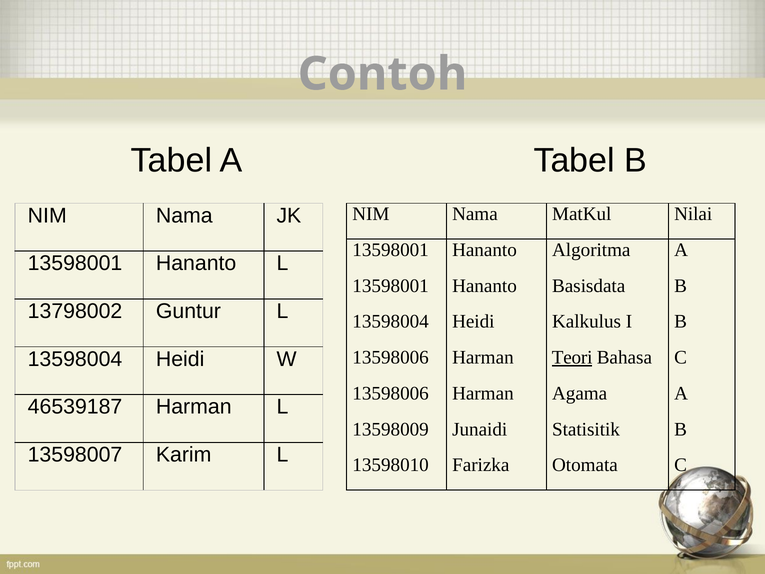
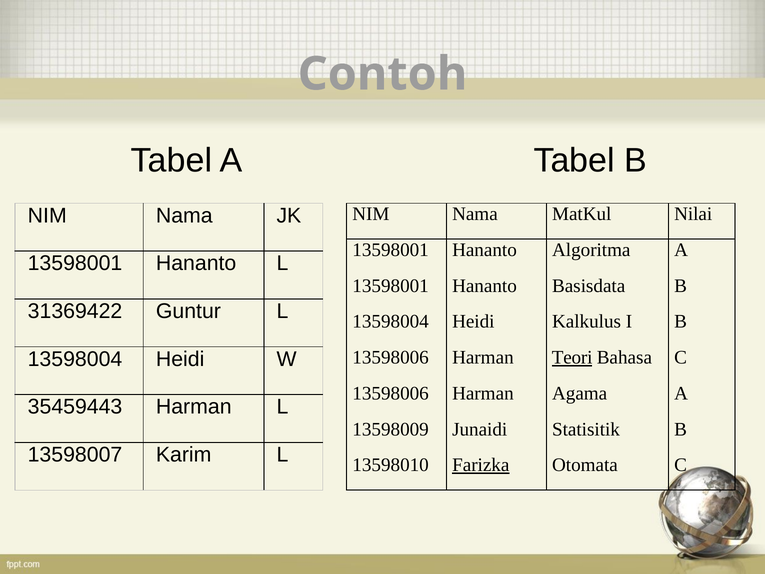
13798002: 13798002 -> 31369422
46539187: 46539187 -> 35459443
Farizka underline: none -> present
